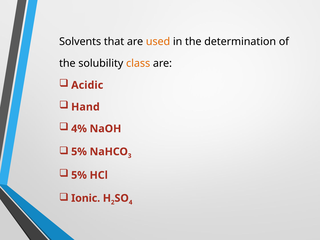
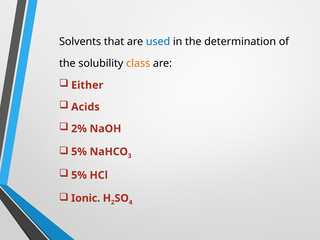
used colour: orange -> blue
Acidic: Acidic -> Either
Hand: Hand -> Acids
4%: 4% -> 2%
